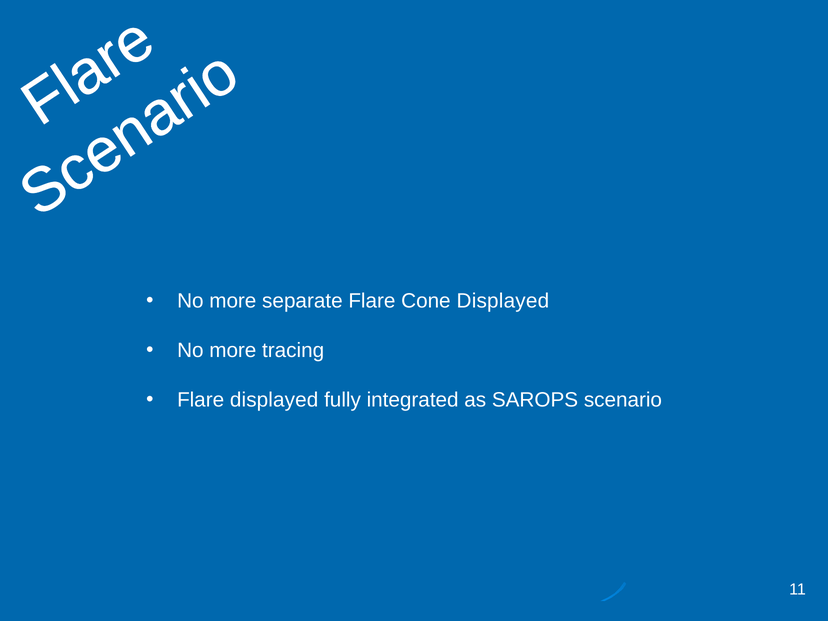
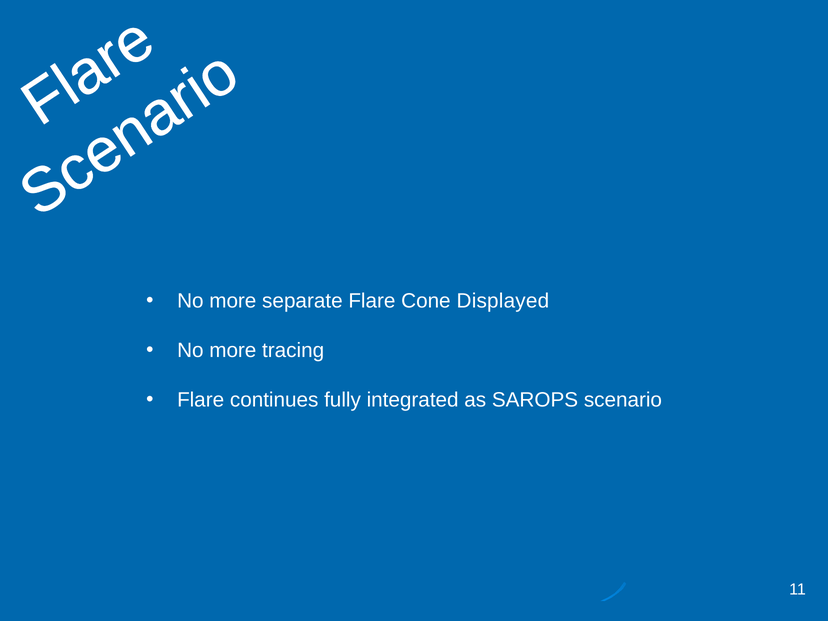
Flare displayed: displayed -> continues
